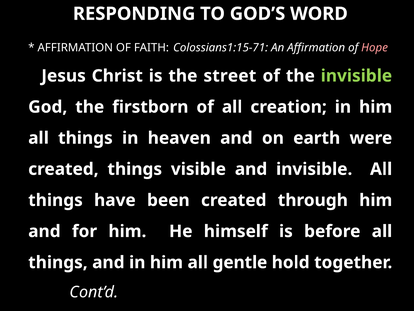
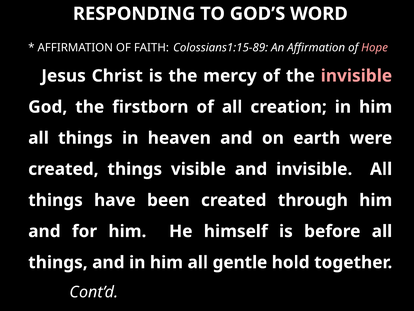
Colossians1:15-71: Colossians1:15-71 -> Colossians1:15-89
street: street -> mercy
invisible at (356, 76) colour: light green -> pink
